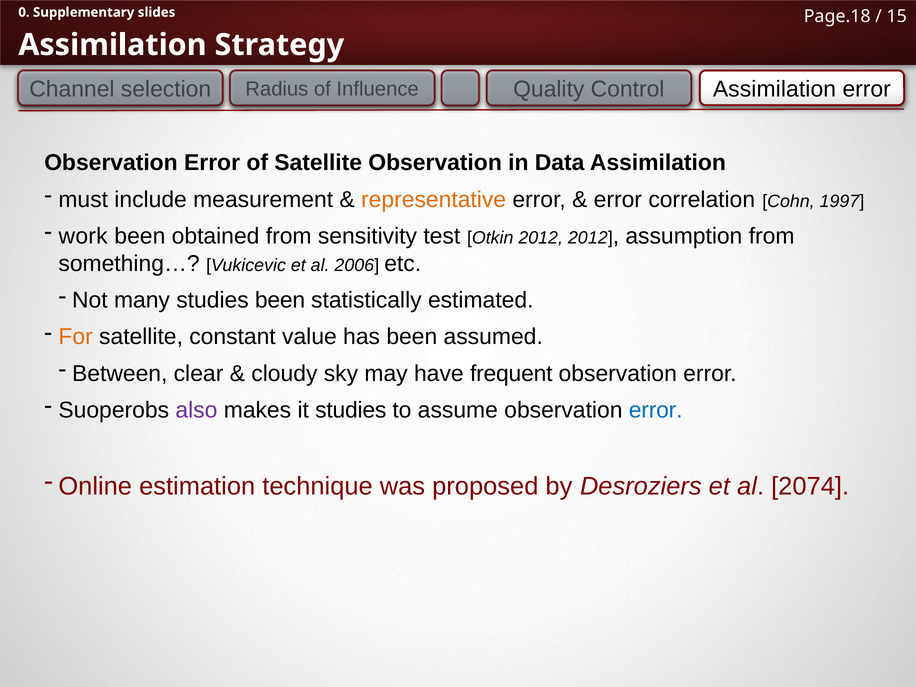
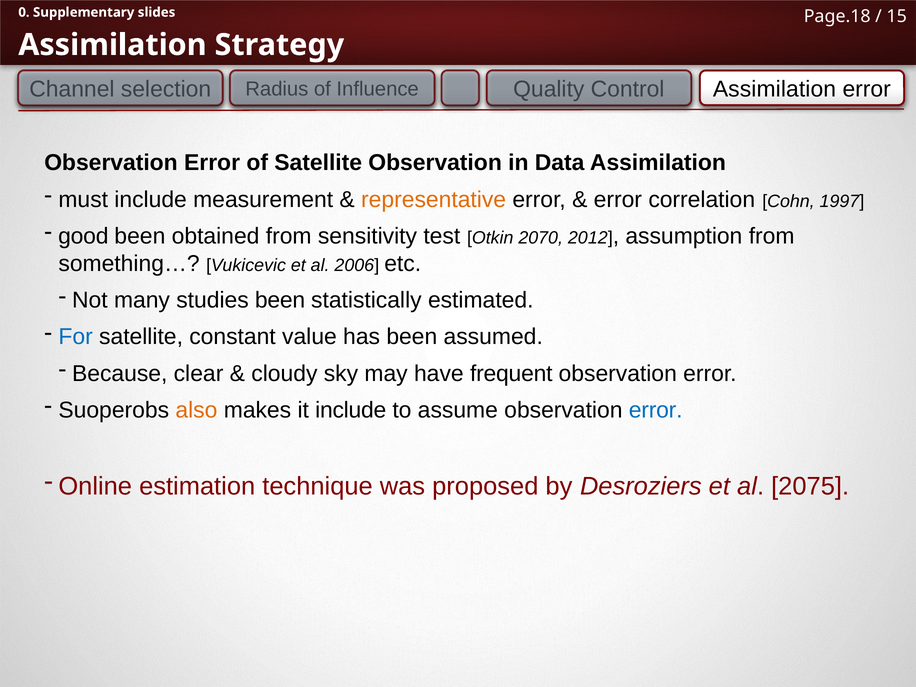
work: work -> good
Otkin 2012: 2012 -> 2070
For colour: orange -> blue
Between: Between -> Because
also colour: purple -> orange
it studies: studies -> include
2074: 2074 -> 2075
